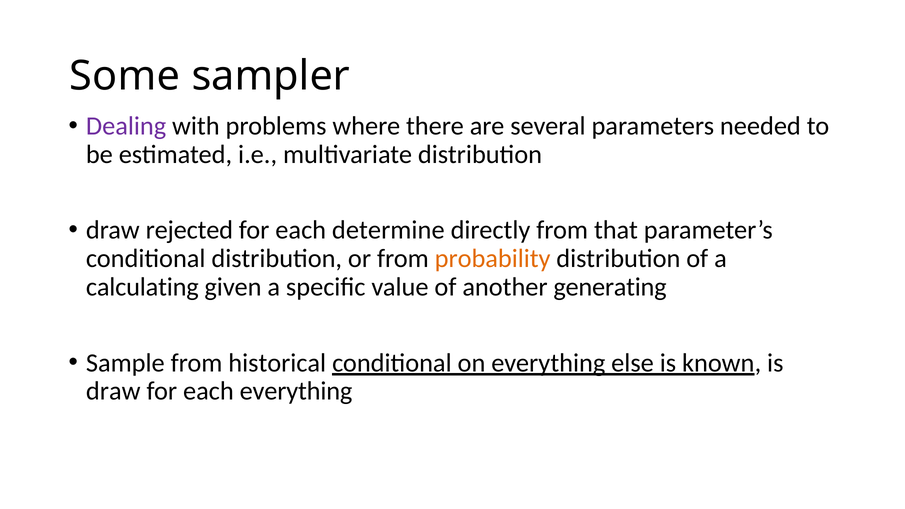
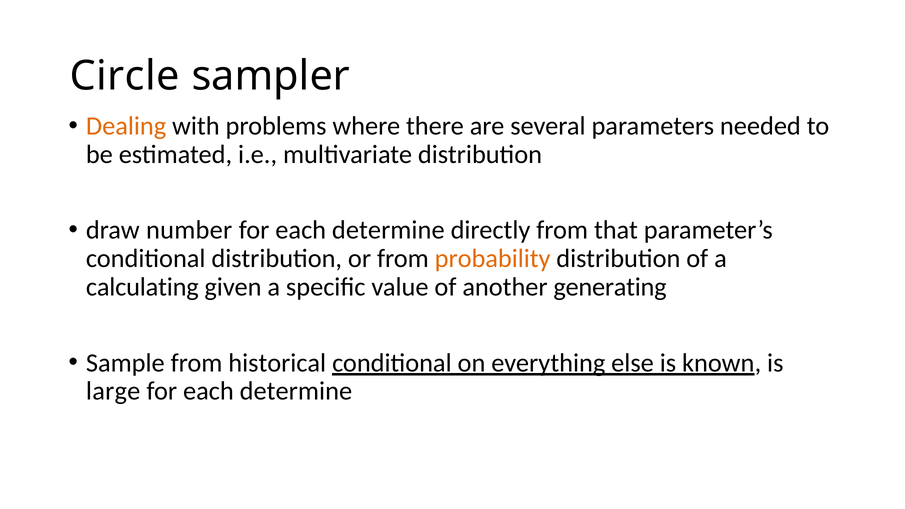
Some: Some -> Circle
Dealing colour: purple -> orange
rejected: rejected -> number
draw at (113, 391): draw -> large
everything at (296, 391): everything -> determine
